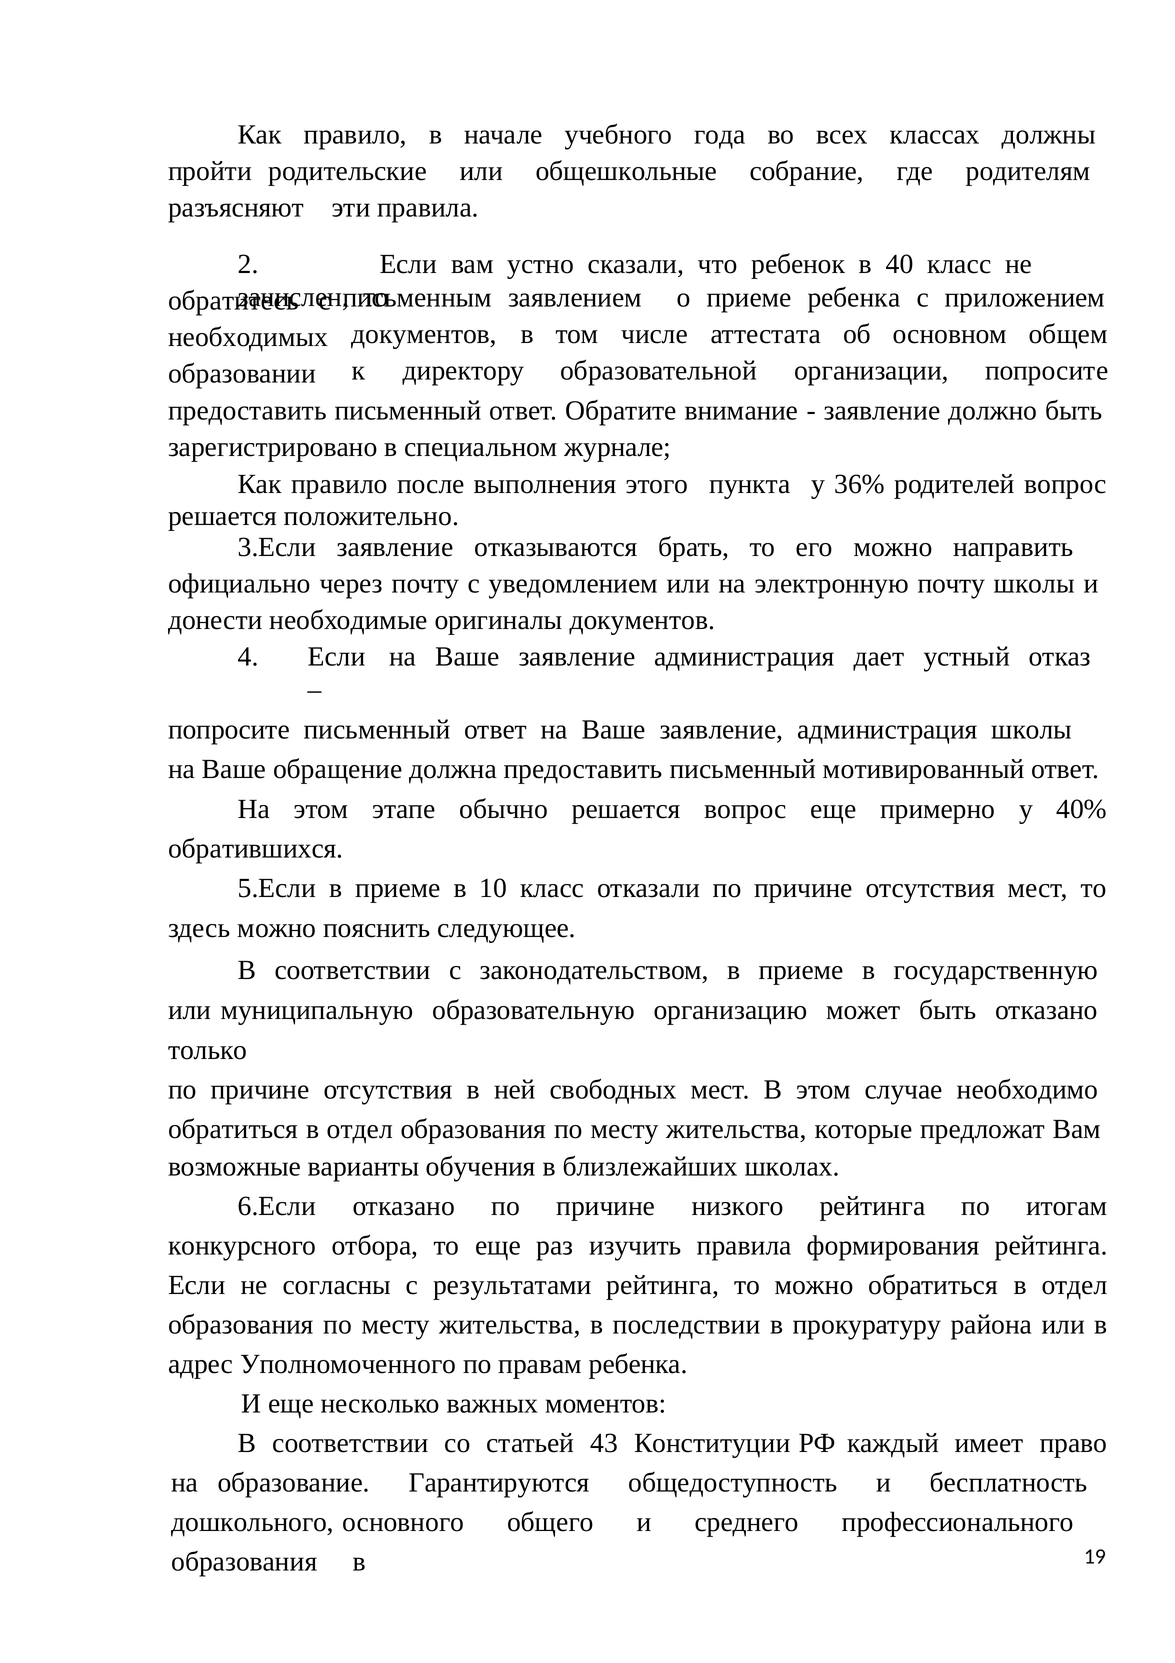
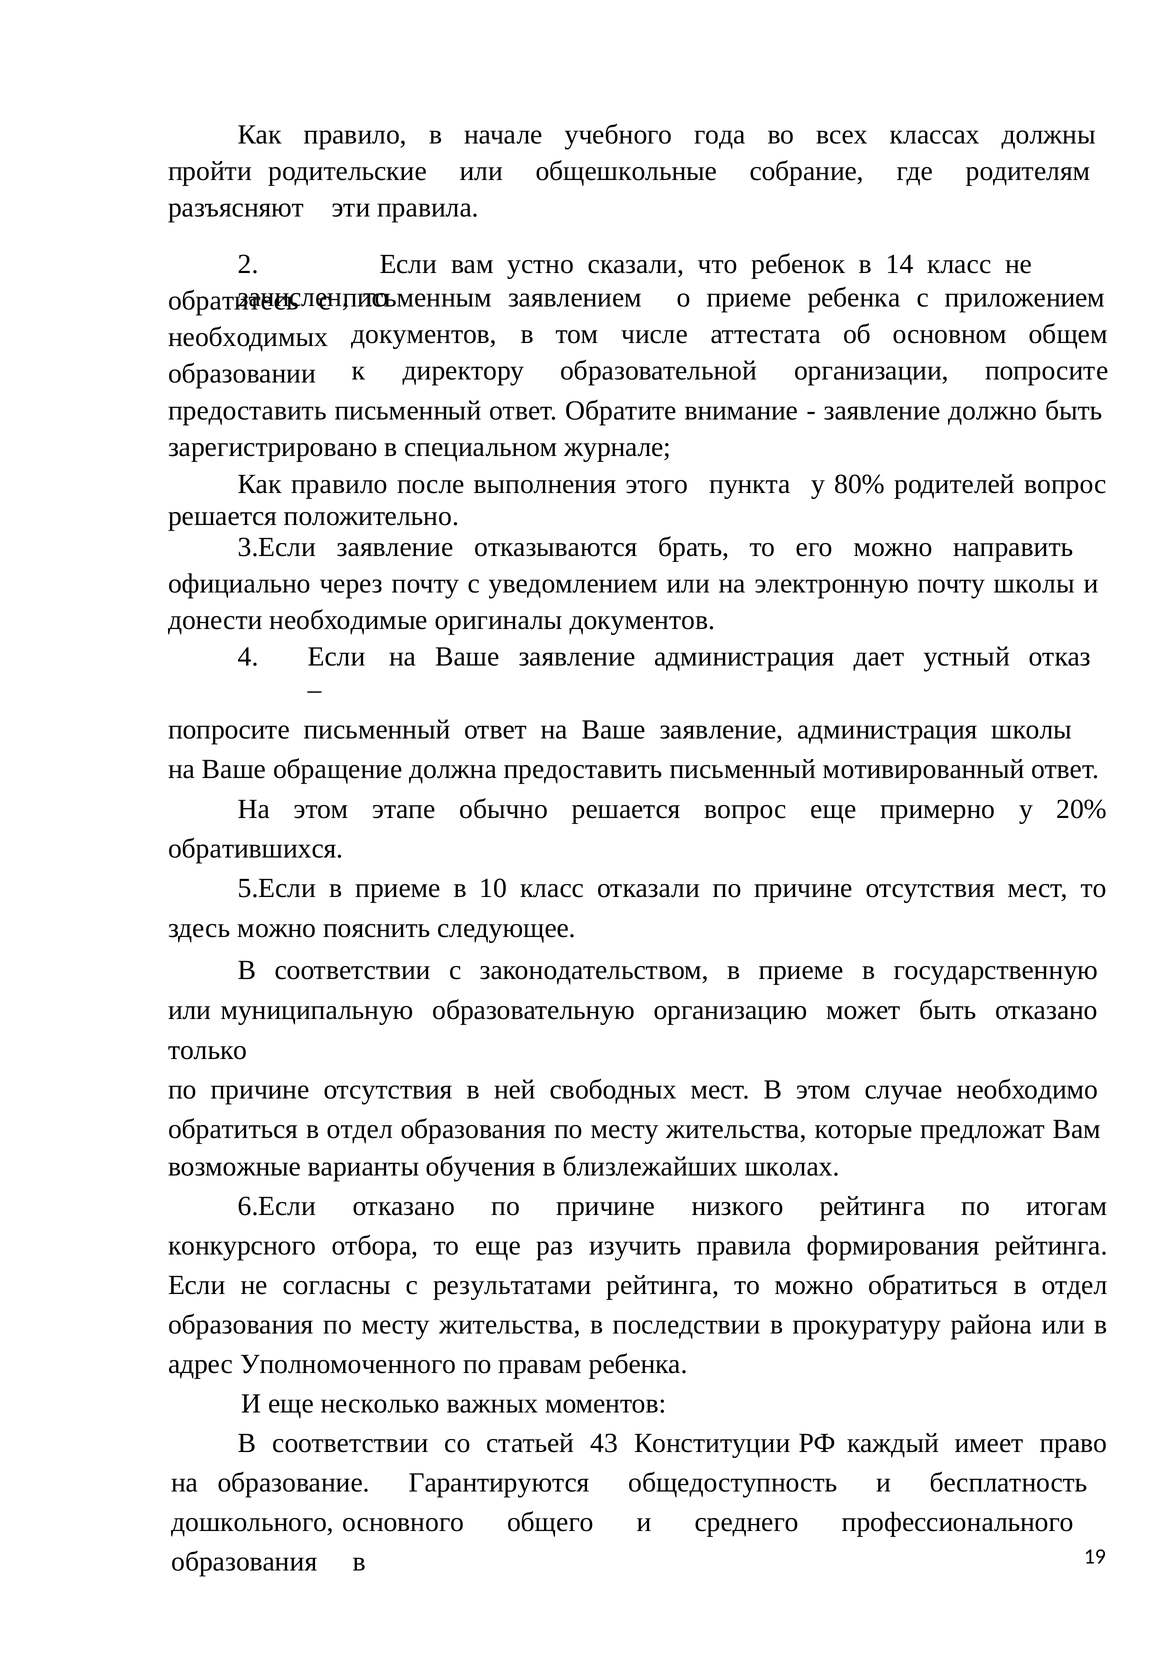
40: 40 -> 14
36%: 36% -> 80%
40%: 40% -> 20%
